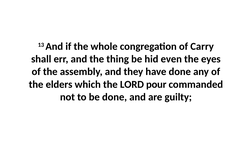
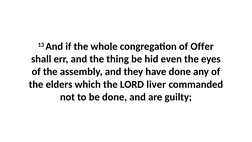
Carry: Carry -> Offer
pour: pour -> liver
